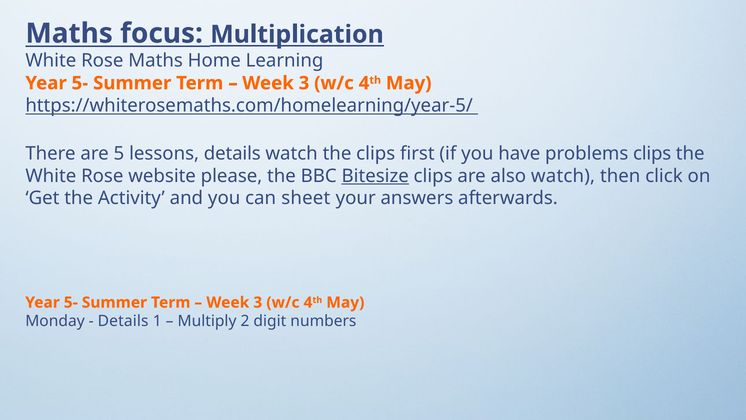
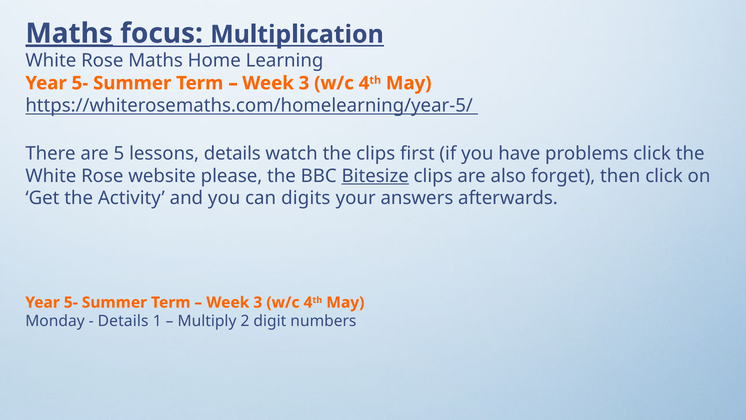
Maths at (69, 33) underline: none -> present
problems clips: clips -> click
also watch: watch -> forget
sheet: sheet -> digits
